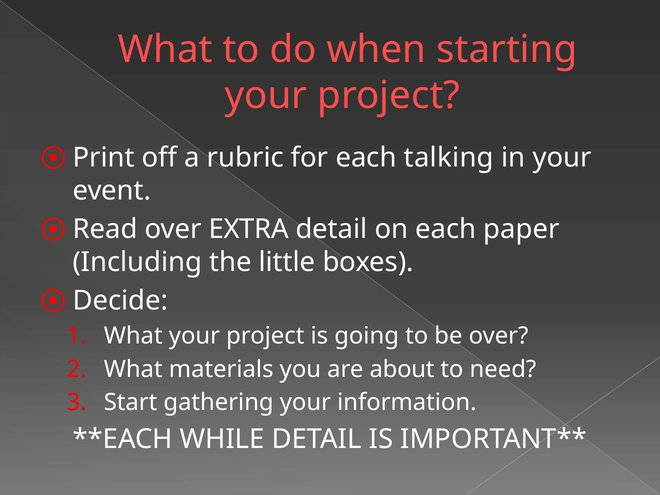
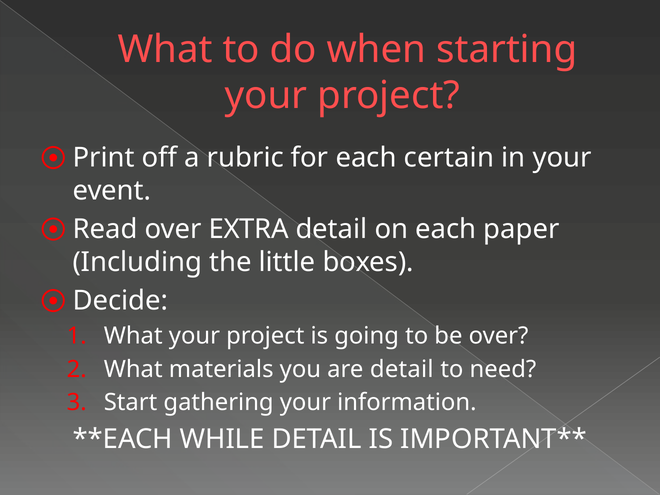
talking: talking -> certain
are about: about -> detail
